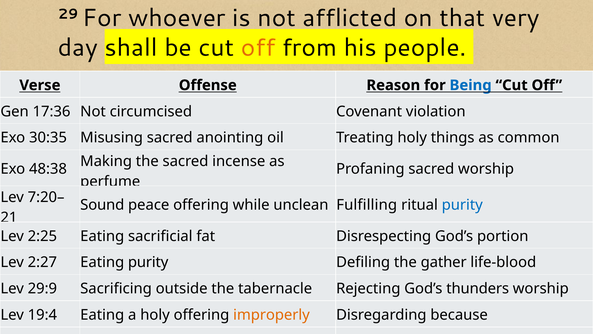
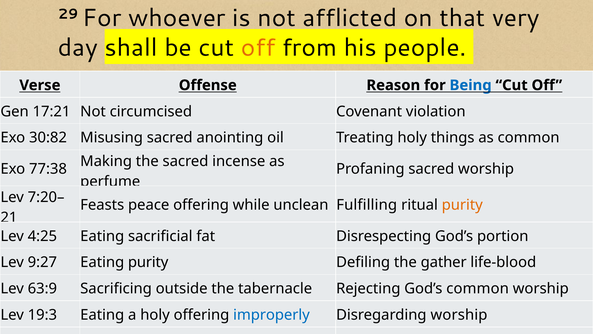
17:36: 17:36 -> 17:21
30:35: 30:35 -> 30:82
48:38: 48:38 -> 77:38
Sound: Sound -> Feasts
purity at (462, 205) colour: blue -> orange
2:25: 2:25 -> 4:25
2:27: 2:27 -> 9:27
29:9: 29:9 -> 63:9
God’s thunders: thunders -> common
19:4: 19:4 -> 19:3
improperly colour: orange -> blue
Disregarding because: because -> worship
